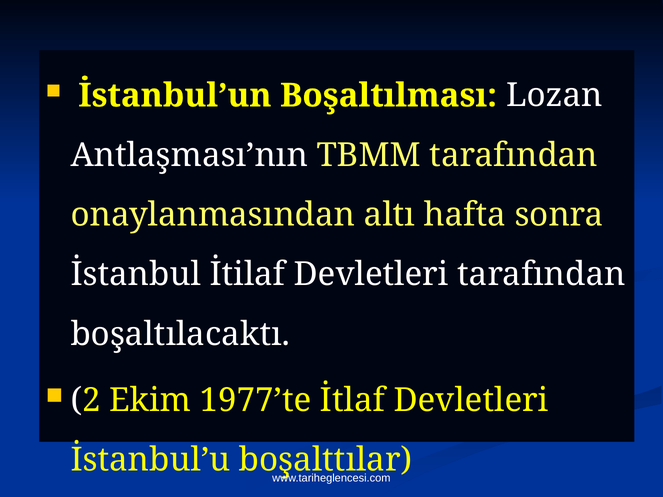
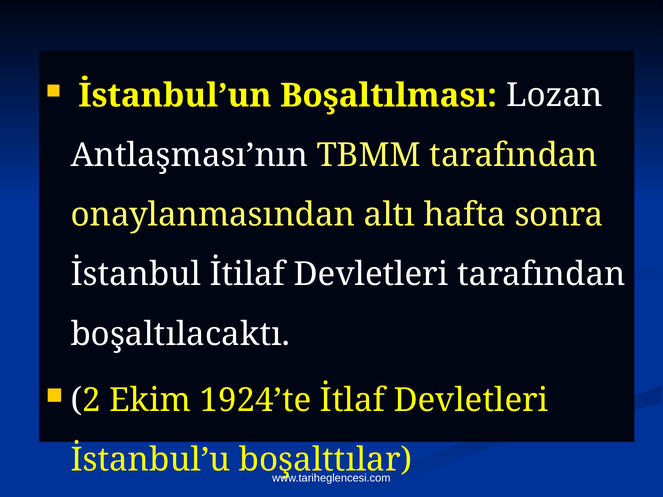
1977’te: 1977’te -> 1924’te
